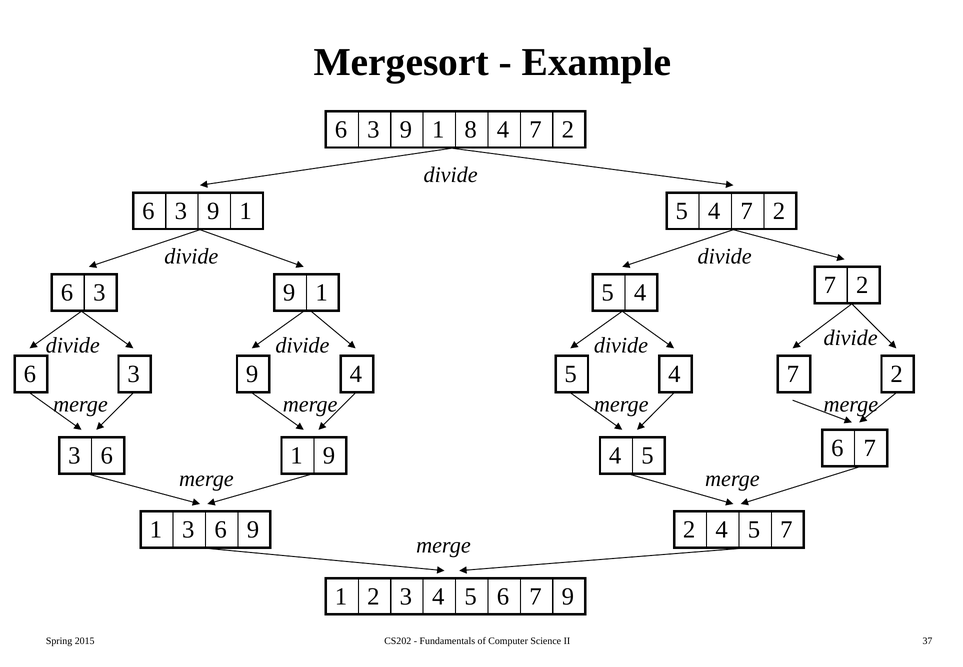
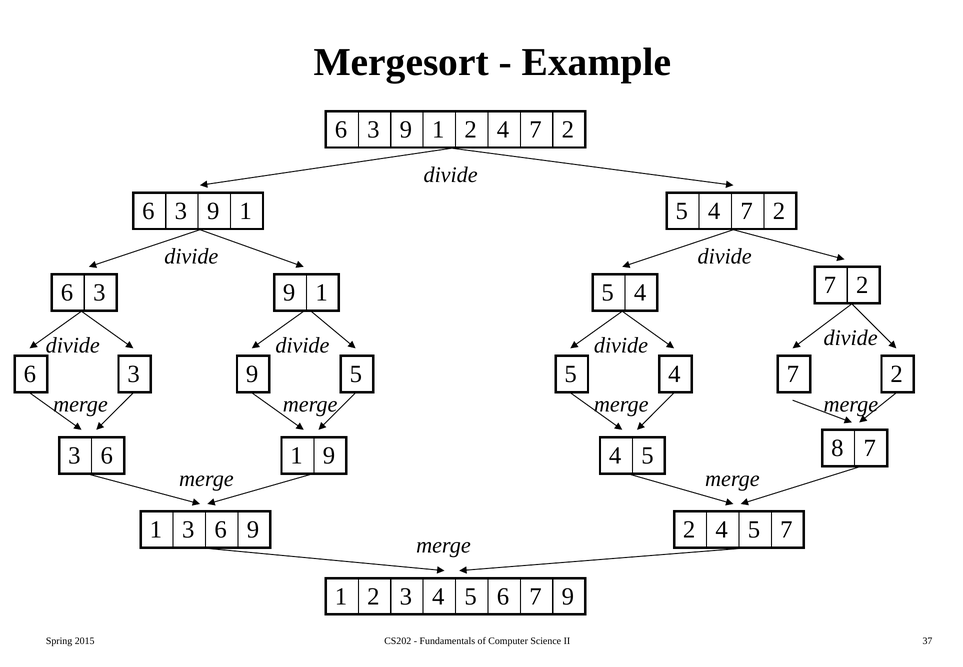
3 9 1 8: 8 -> 2
6 3 4: 4 -> 5
9 6: 6 -> 8
